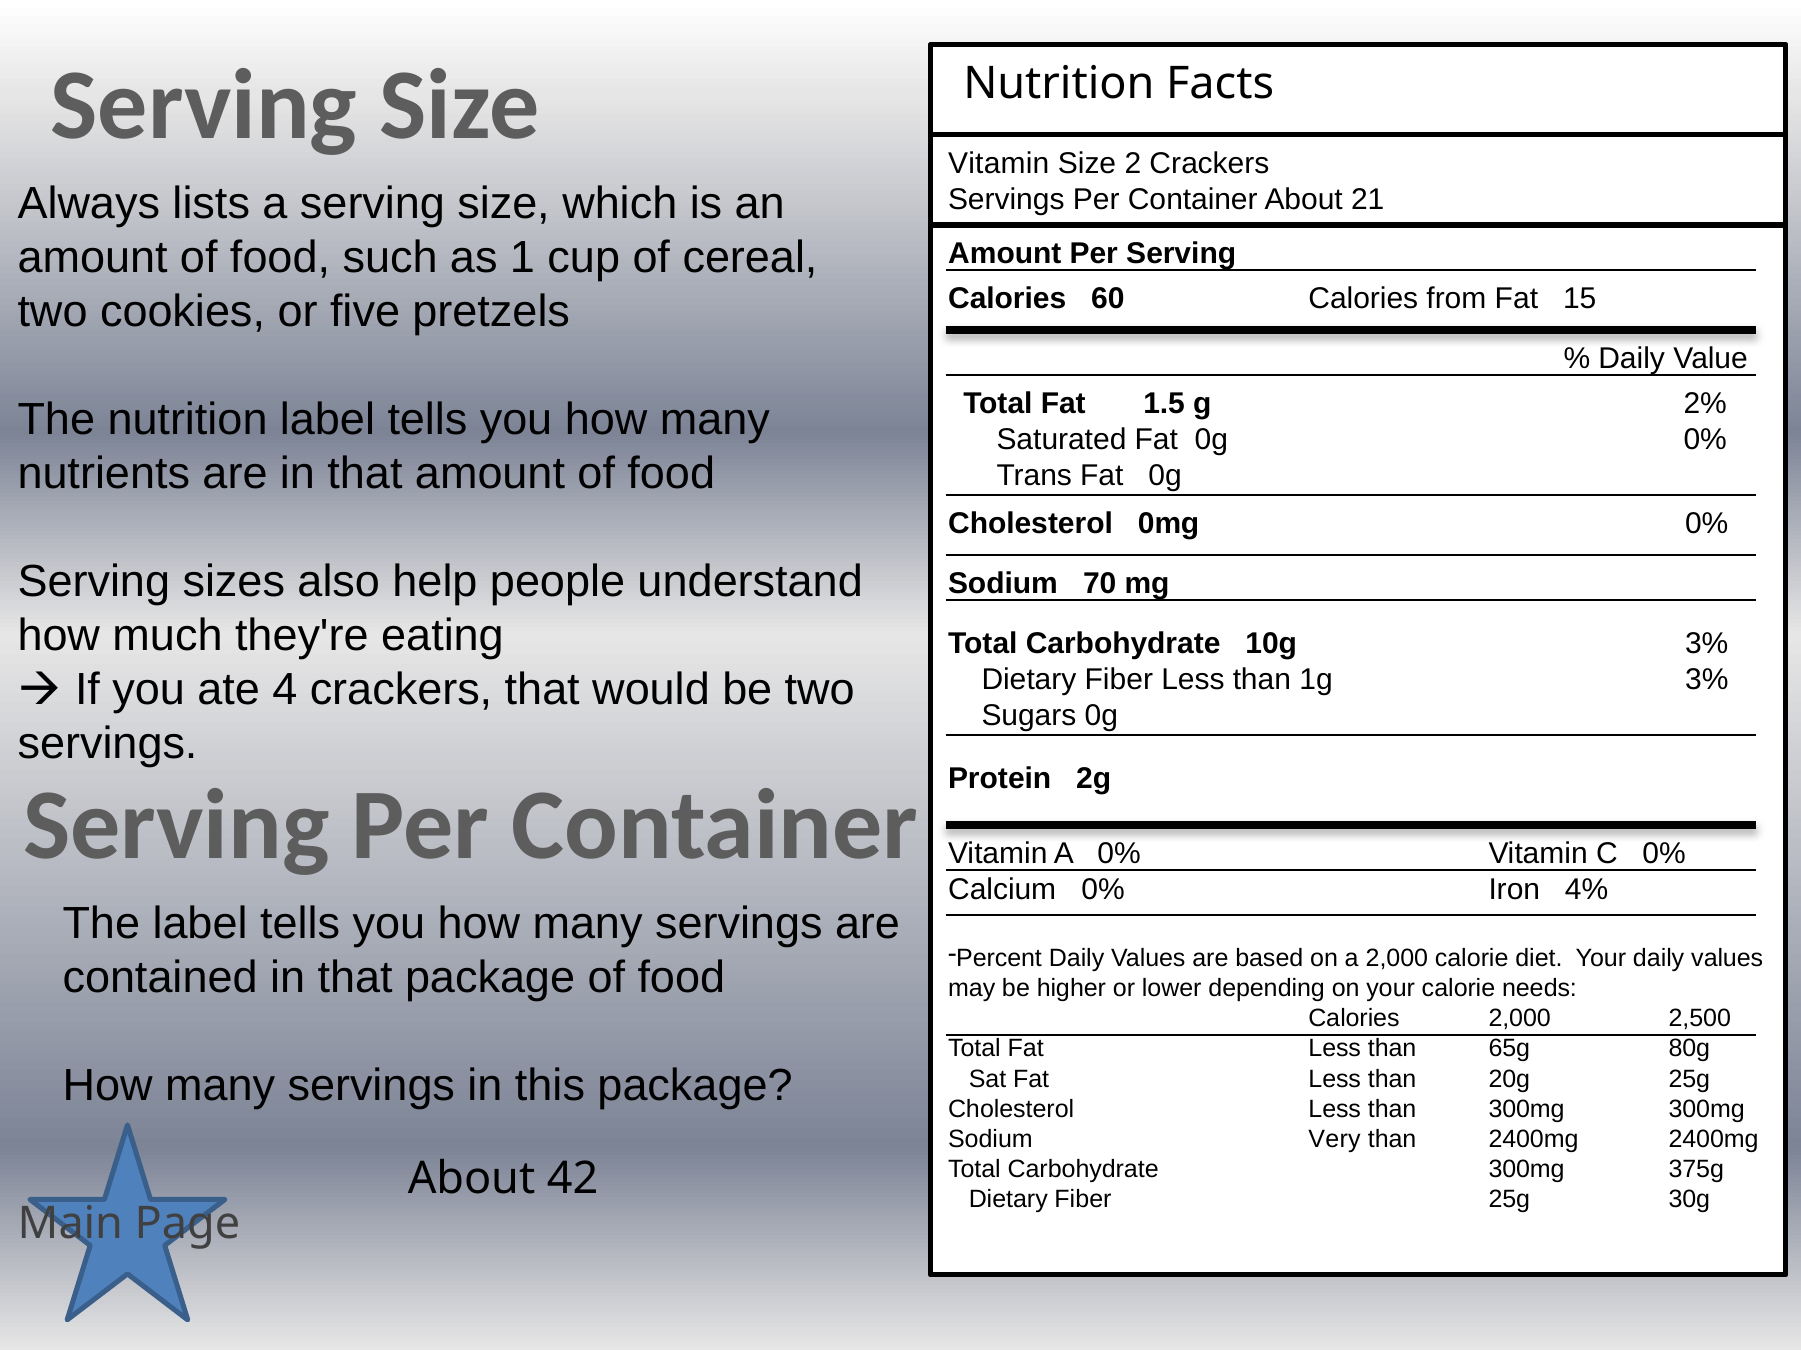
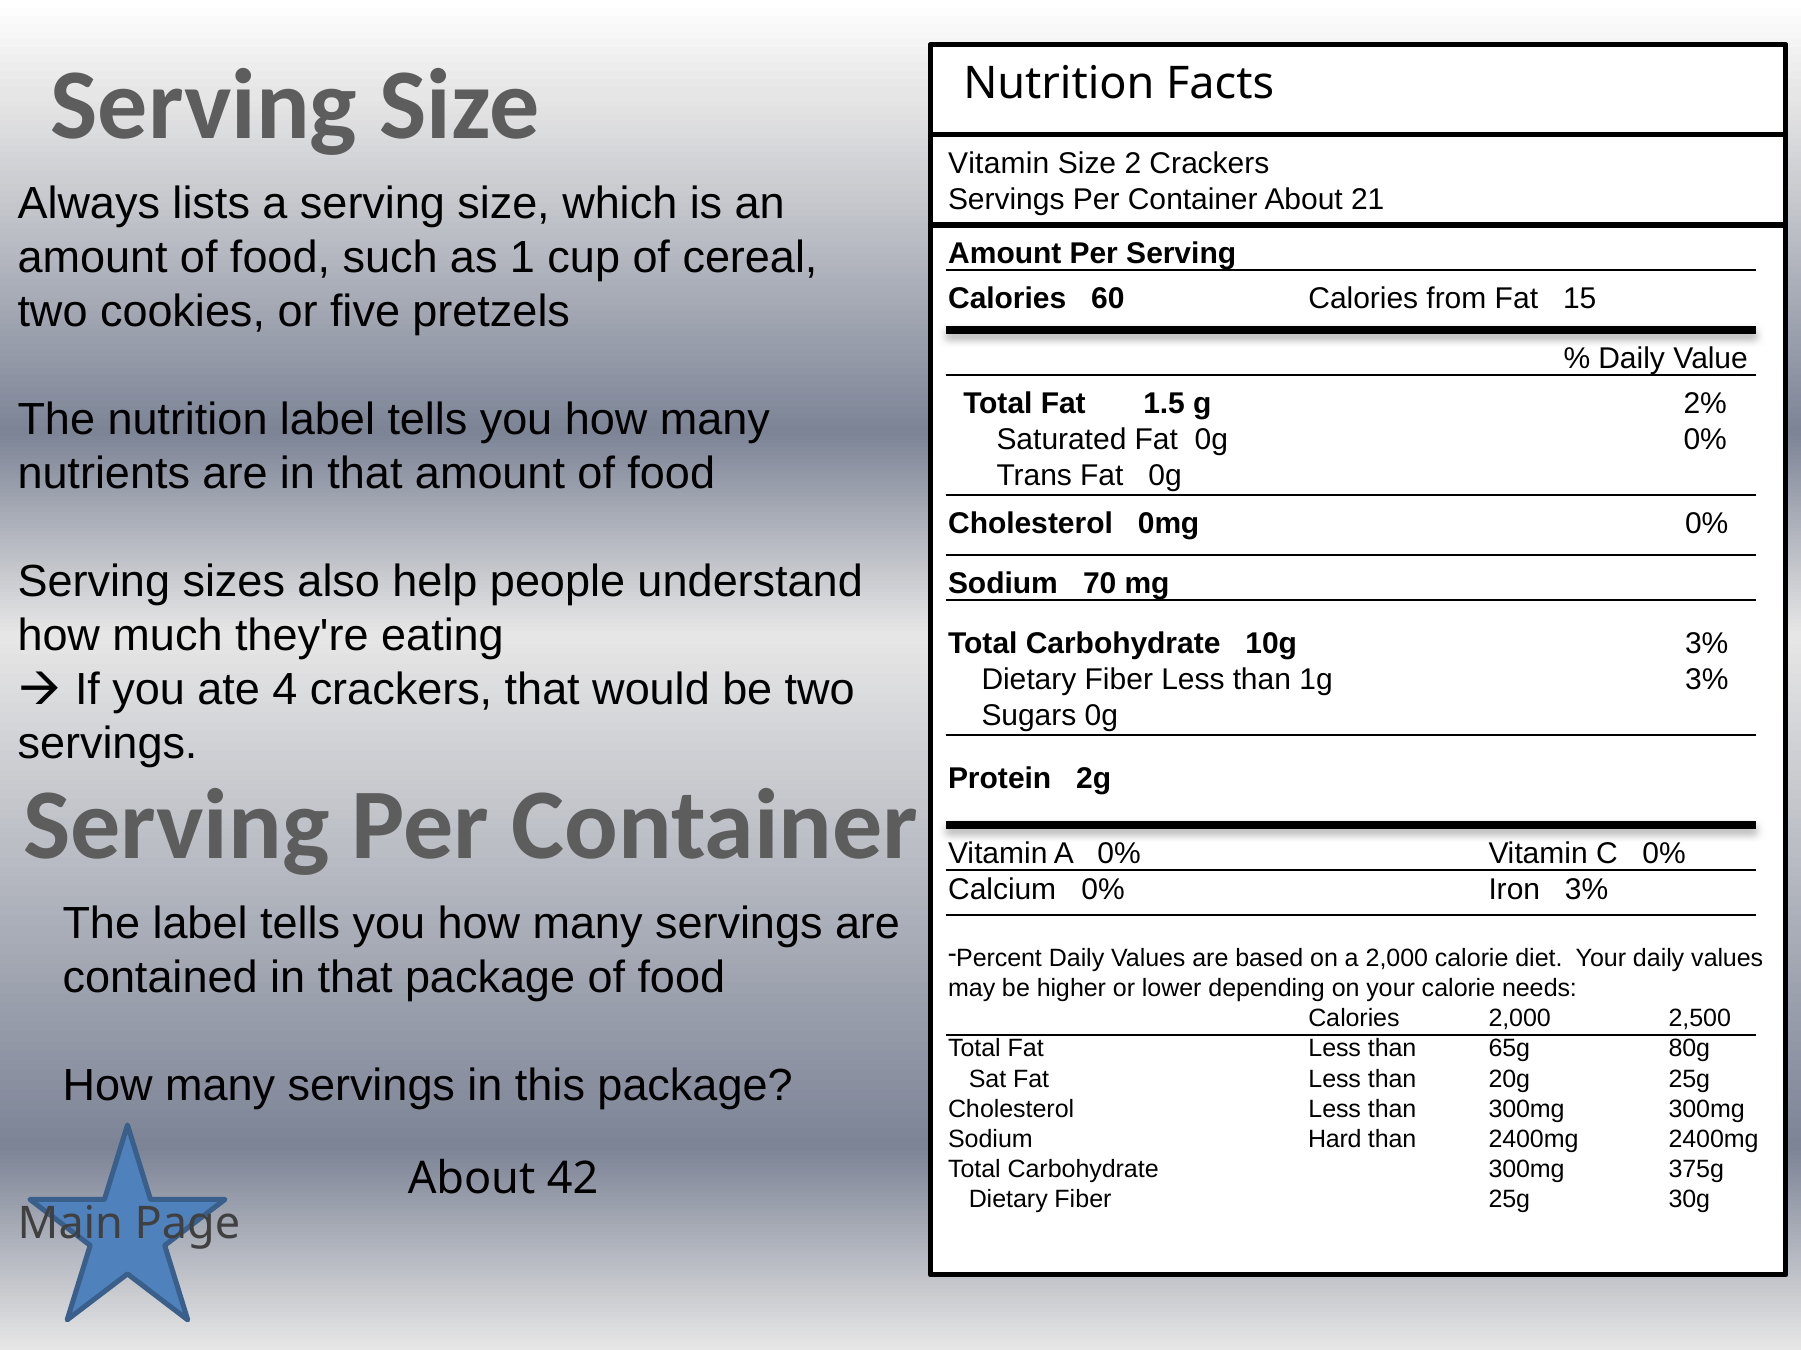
Iron 4%: 4% -> 3%
Very: Very -> Hard
